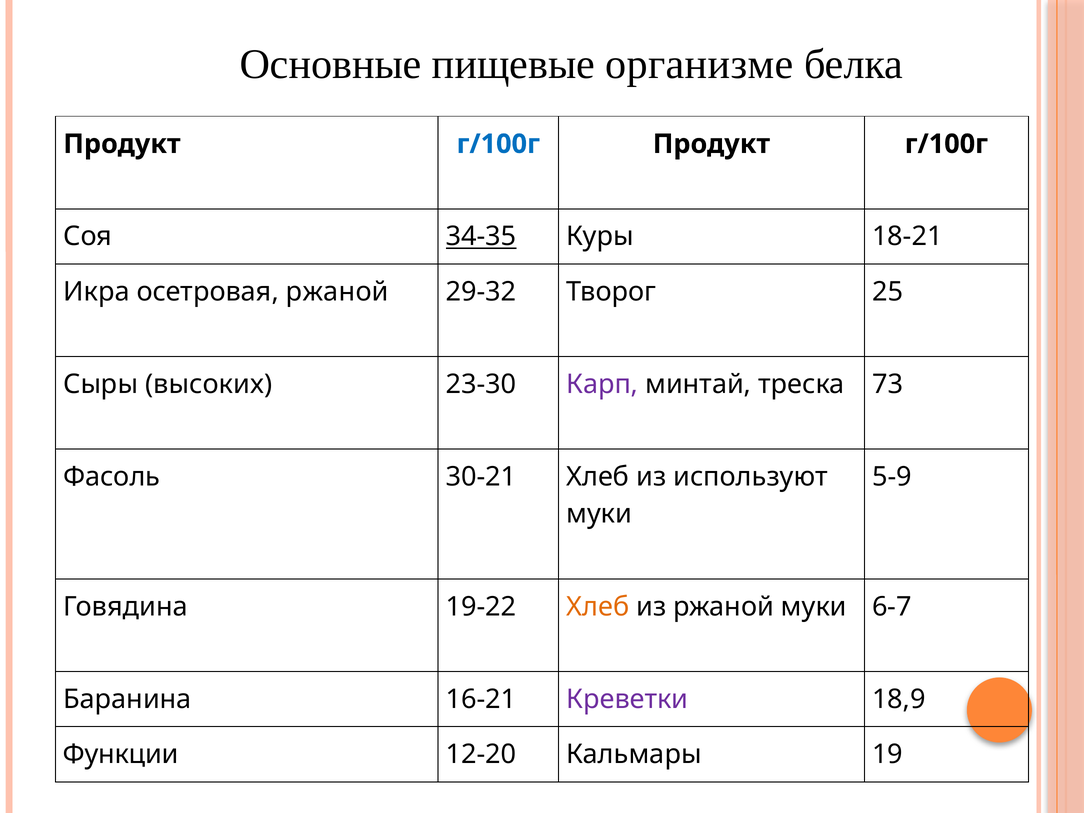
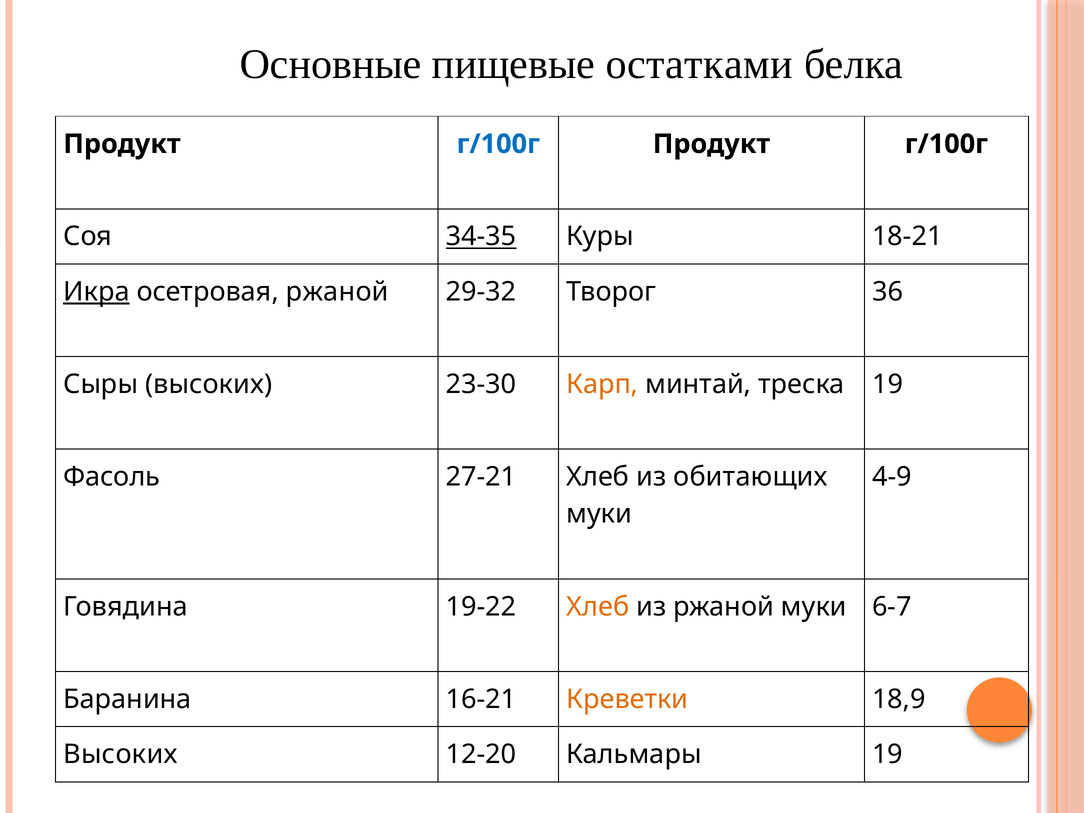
организме: организме -> остатками
Икра underline: none -> present
25: 25 -> 36
Карп colour: purple -> orange
треска 73: 73 -> 19
30-21: 30-21 -> 27-21
используют: используют -> обитающих
5-9: 5-9 -> 4-9
Креветки colour: purple -> orange
Функции at (121, 754): Функции -> Высоких
